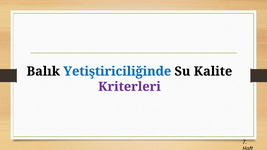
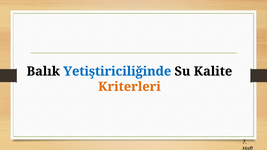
Kriterleri colour: purple -> orange
